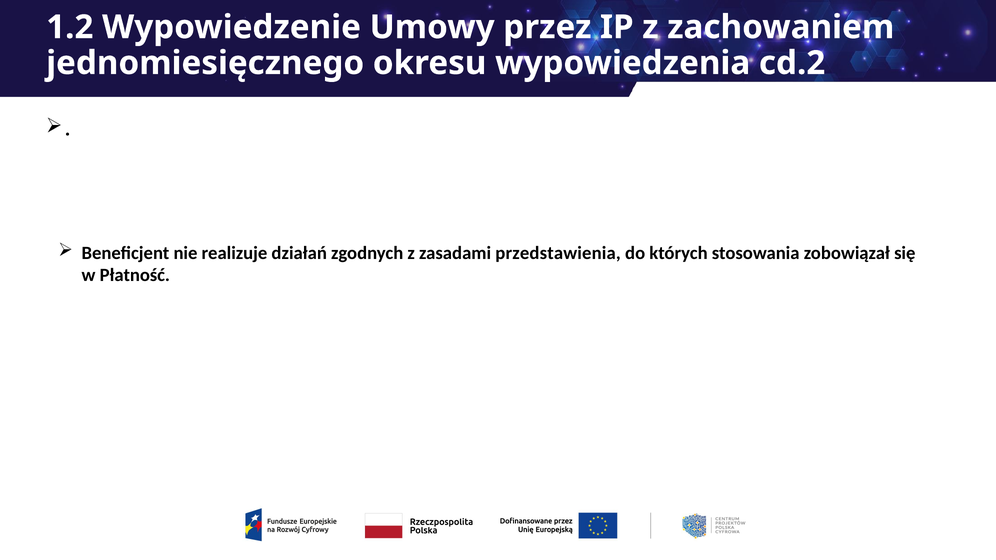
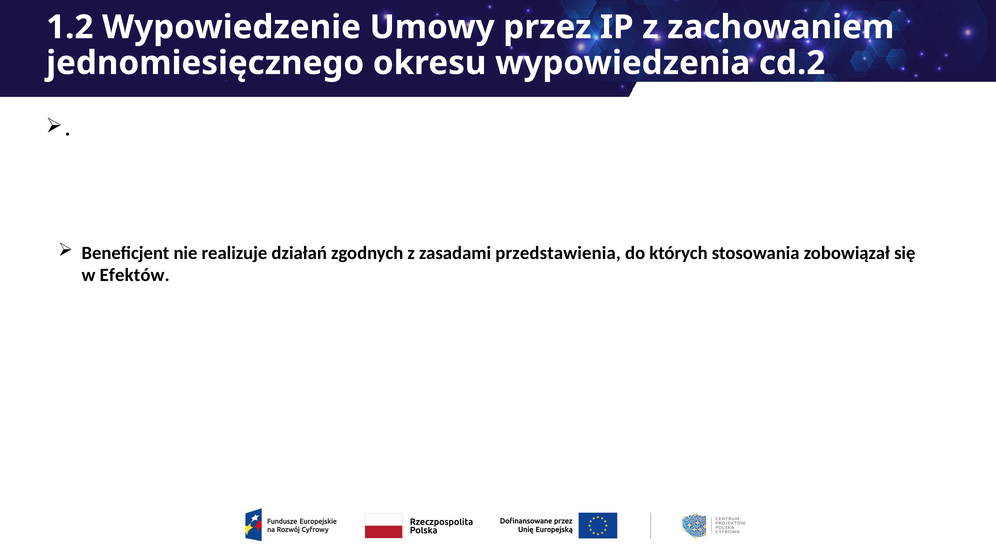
Płatność: Płatność -> Efektów
